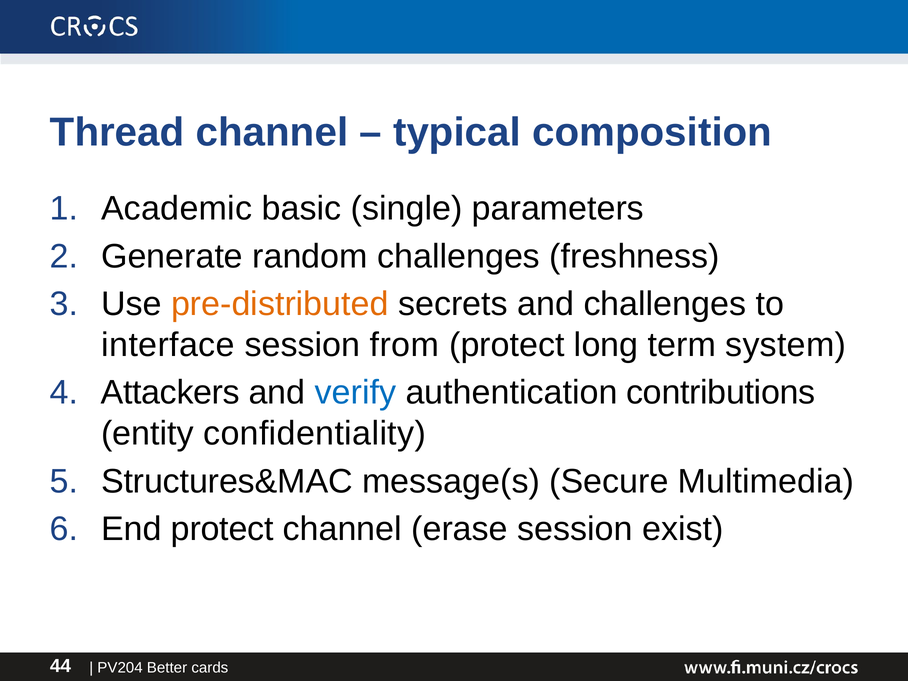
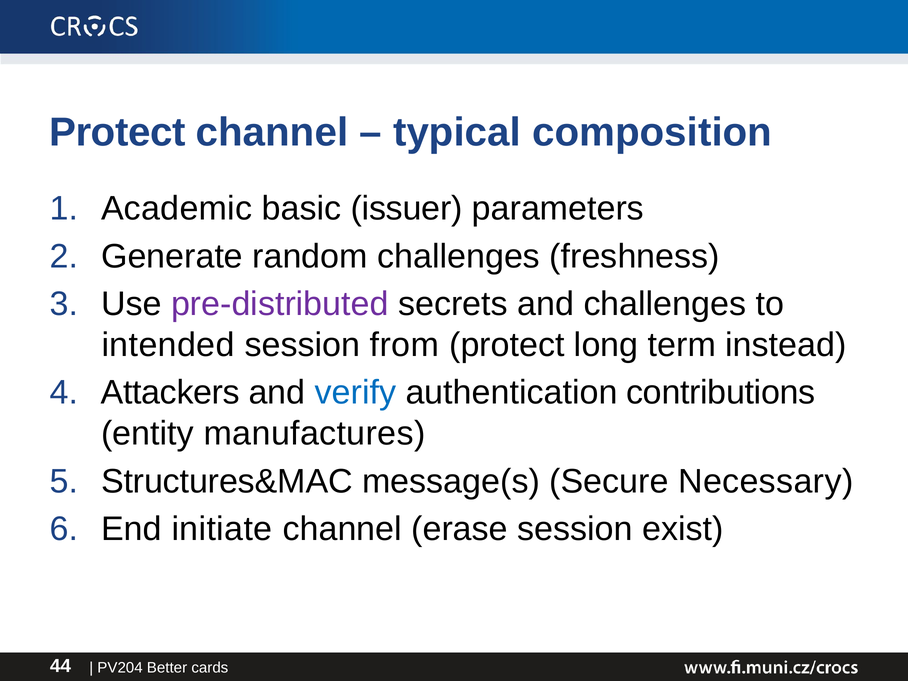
Thread at (117, 132): Thread -> Protect
single: single -> issuer
pre-distributed colour: orange -> purple
interface: interface -> intended
system: system -> instead
confidentiality: confidentiality -> manufactures
Multimedia: Multimedia -> Necessary
End protect: protect -> initiate
